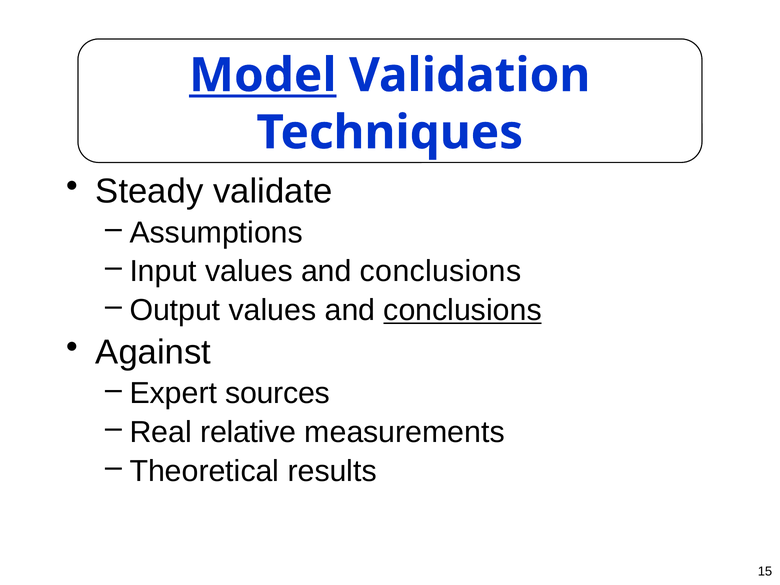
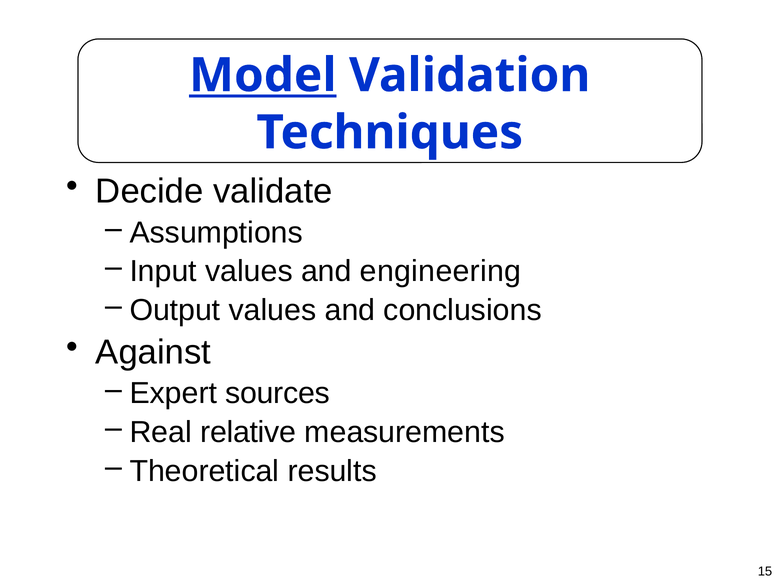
Steady: Steady -> Decide
Input values and conclusions: conclusions -> engineering
conclusions at (463, 310) underline: present -> none
